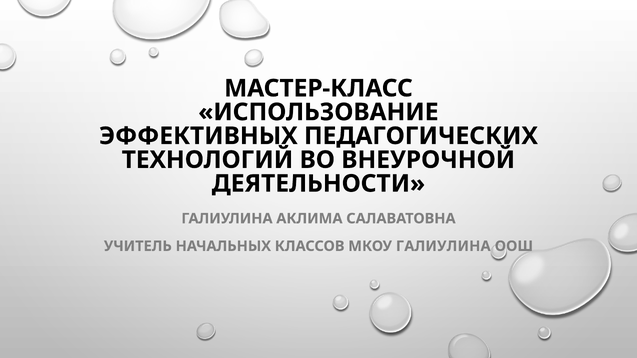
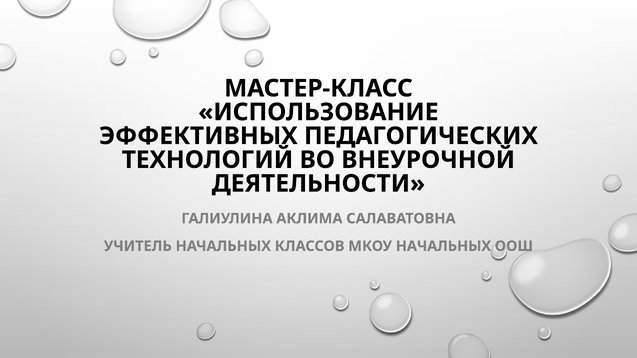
МКОУ ГАЛИУЛИНА: ГАЛИУЛИНА -> НАЧАЛЬНЫХ
